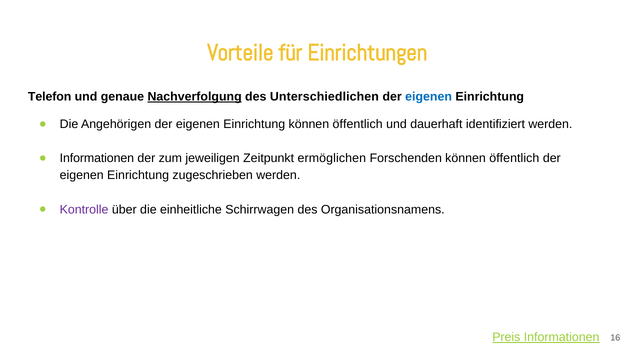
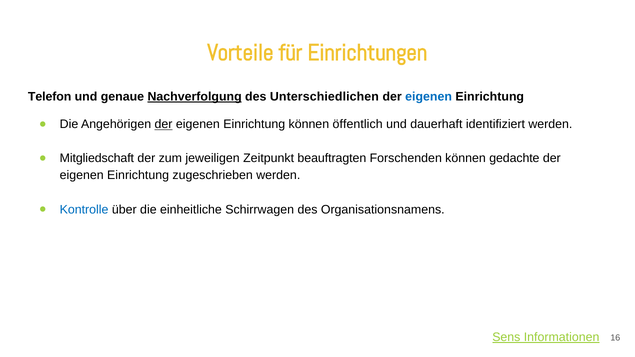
der at (163, 124) underline: none -> present
Informationen at (97, 158): Informationen -> Mitgliedschaft
ermöglichen: ermöglichen -> beauftragten
Forschenden können öffentlich: öffentlich -> gedachte
Kontrolle colour: purple -> blue
Preis: Preis -> Sens
